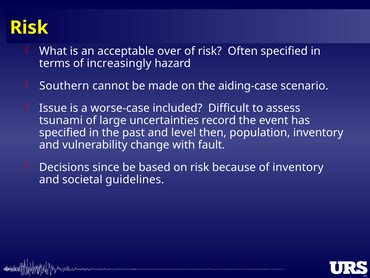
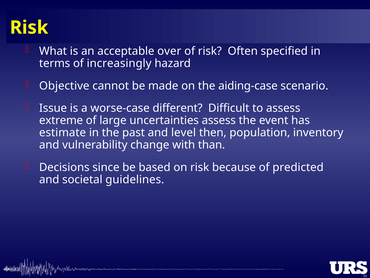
Southern: Southern -> Objective
included: included -> different
tsunami: tsunami -> extreme
uncertainties record: record -> assess
specified at (63, 132): specified -> estimate
fault: fault -> than
of inventory: inventory -> predicted
